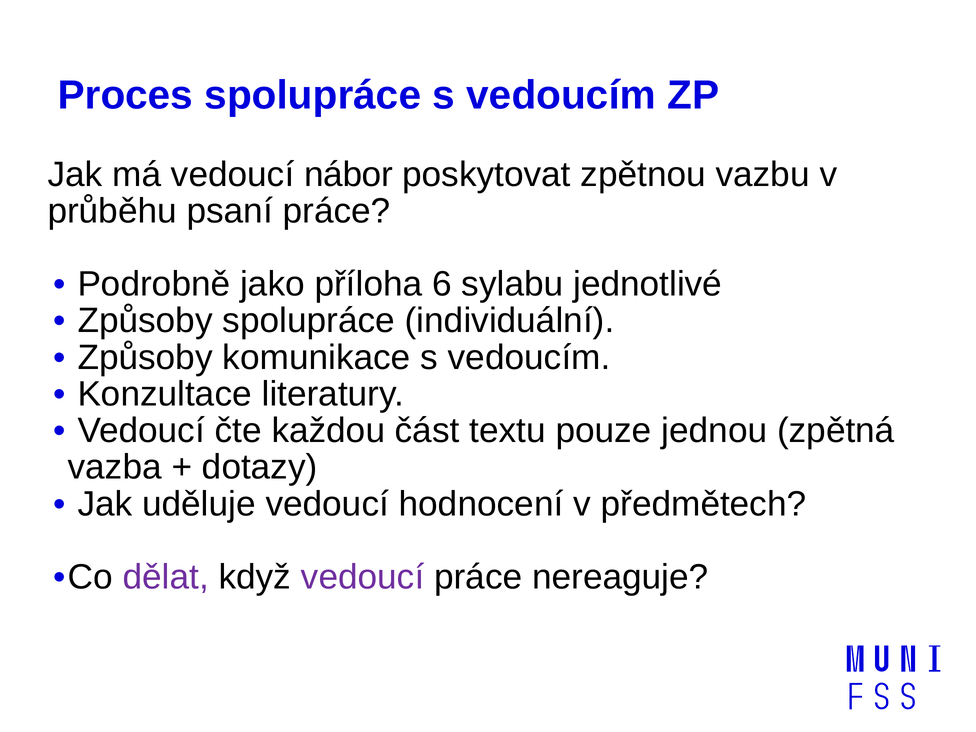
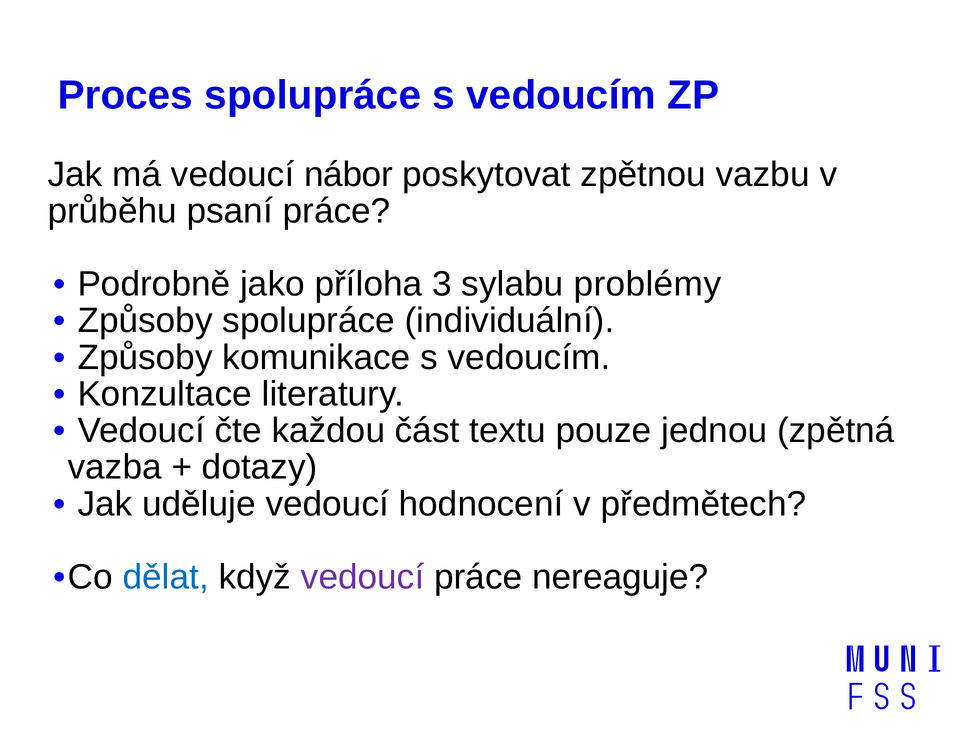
6: 6 -> 3
jednotlivé: jednotlivé -> problémy
dělat colour: purple -> blue
